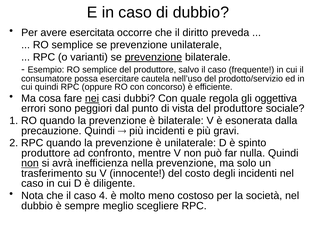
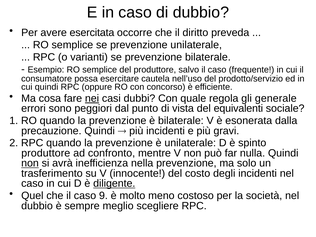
prevenzione at (153, 57) underline: present -> none
oggettiva: oggettiva -> generale
vista del produttore: produttore -> equivalenti
diligente underline: none -> present
Nota: Nota -> Quel
4: 4 -> 9
